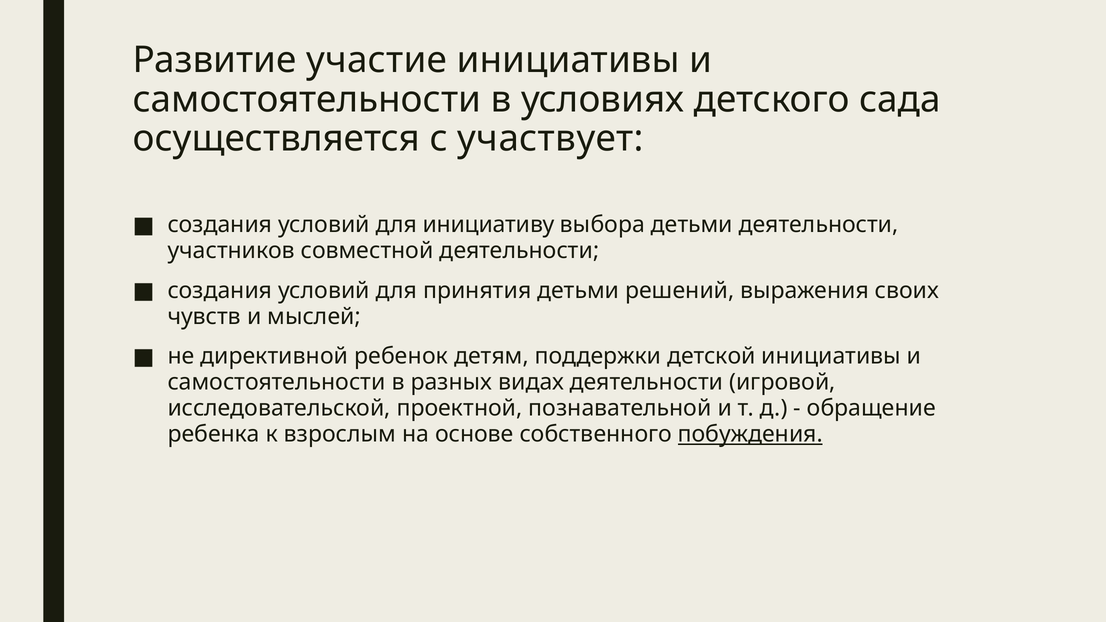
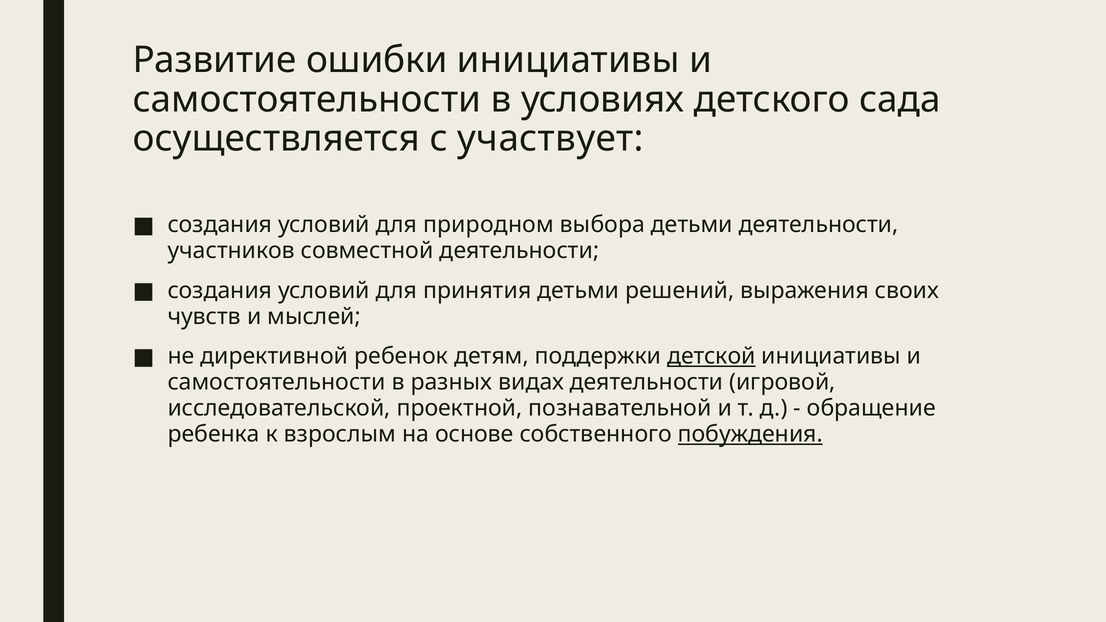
участие: участие -> ошибки
инициативу: инициативу -> природном
детской underline: none -> present
